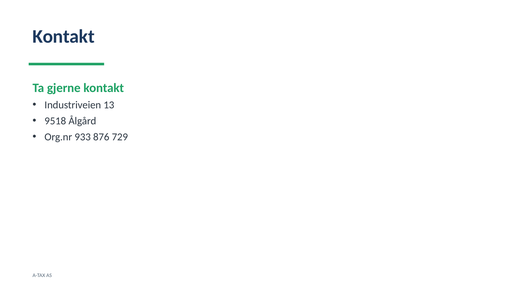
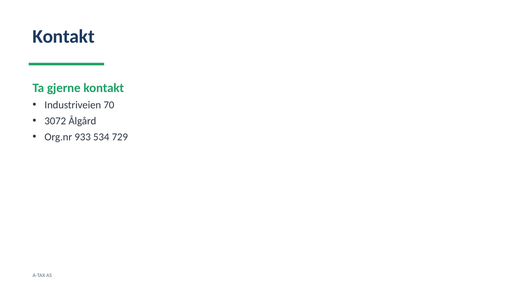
13: 13 -> 70
9518: 9518 -> 3072
876: 876 -> 534
